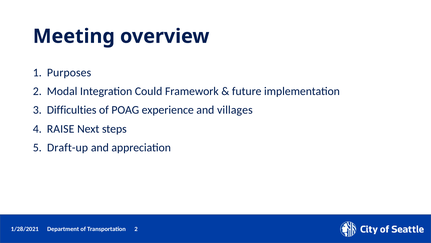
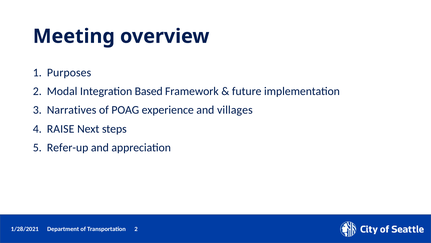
Could: Could -> Based
Difficulties: Difficulties -> Narratives
Draft-up: Draft-up -> Refer-up
